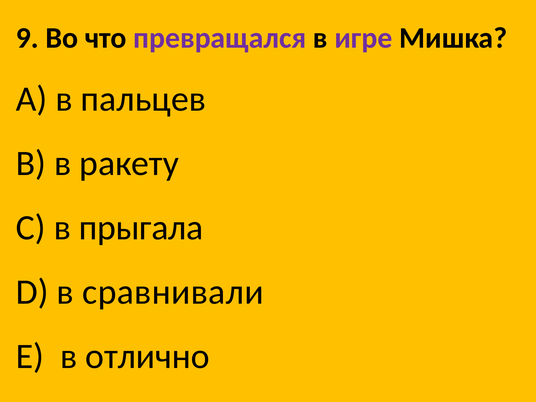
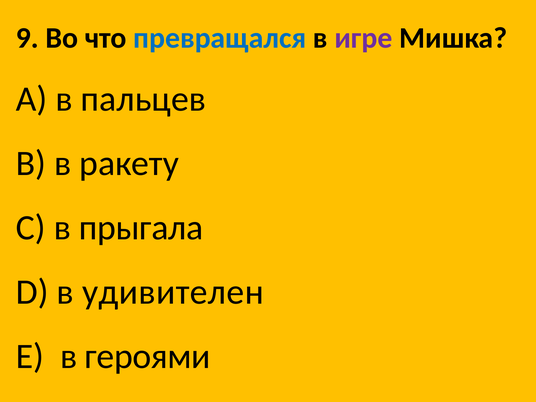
превращался colour: purple -> blue
сравнивали: сравнивали -> удивителен
отлично: отлично -> героями
